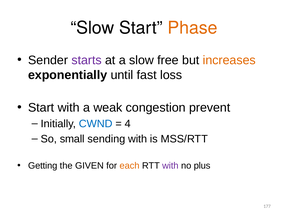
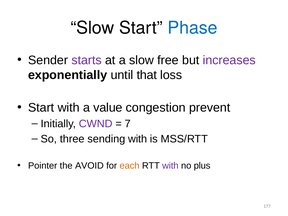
Phase colour: orange -> blue
increases colour: orange -> purple
fast: fast -> that
weak: weak -> value
CWND colour: blue -> purple
4: 4 -> 7
small: small -> three
Getting: Getting -> Pointer
GIVEN: GIVEN -> AVOID
